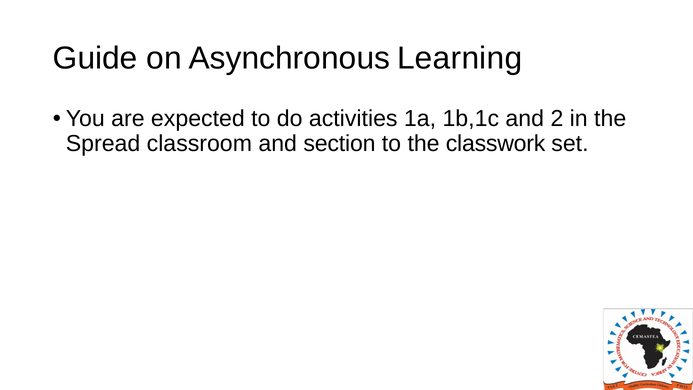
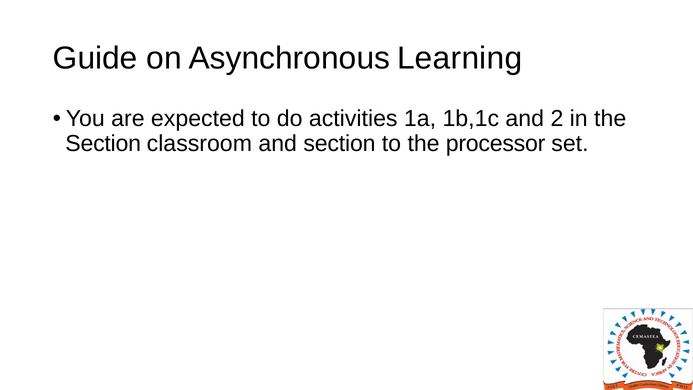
Spread at (103, 144): Spread -> Section
classwork: classwork -> processor
